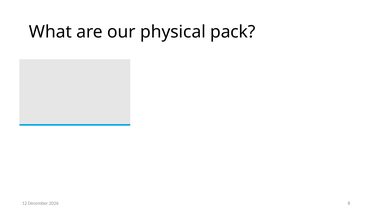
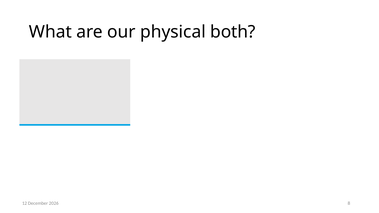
pack: pack -> both
